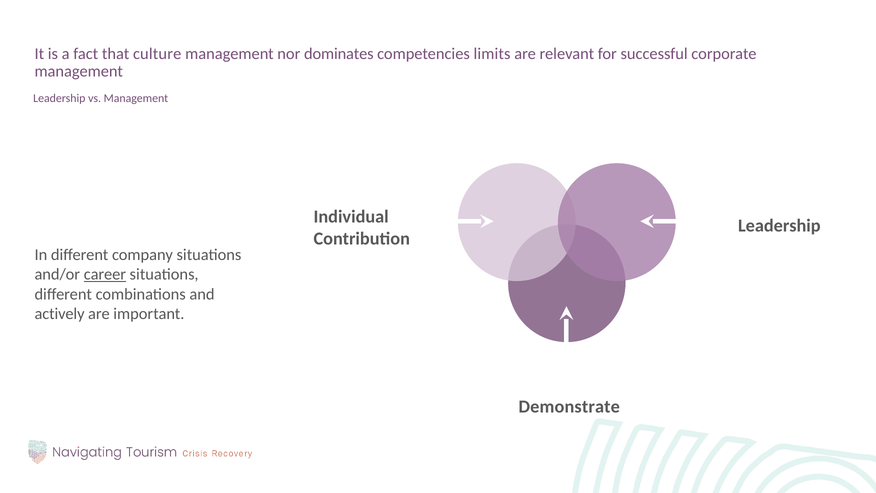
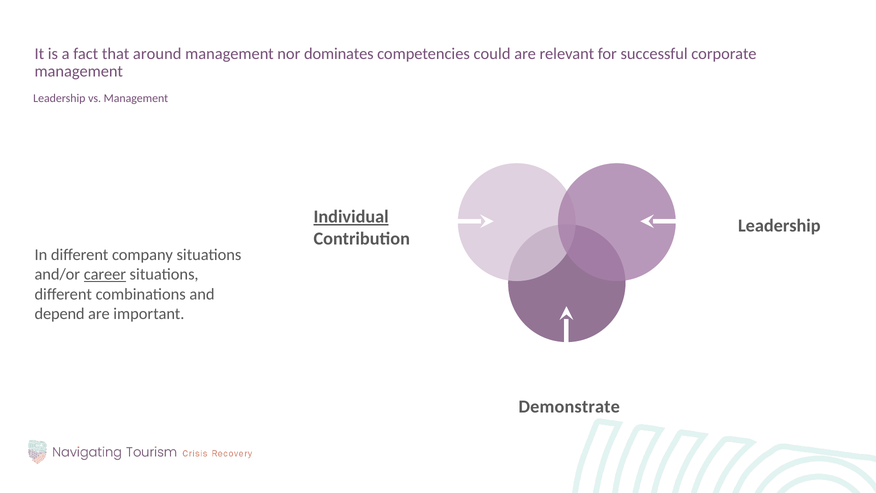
culture: culture -> around
limits: limits -> could
Individual underline: none -> present
actively: actively -> depend
